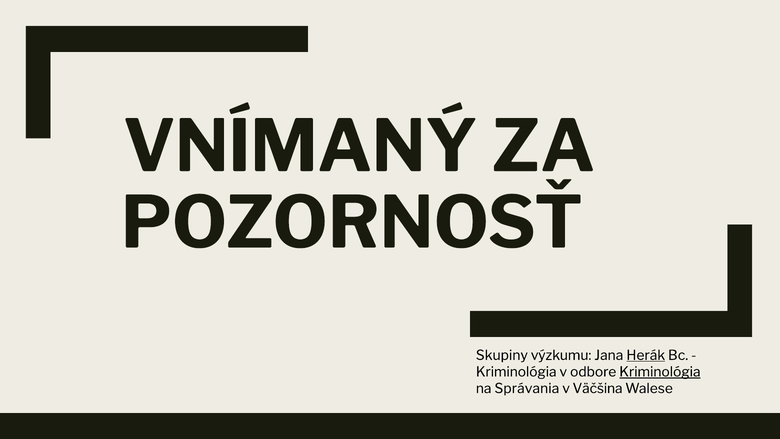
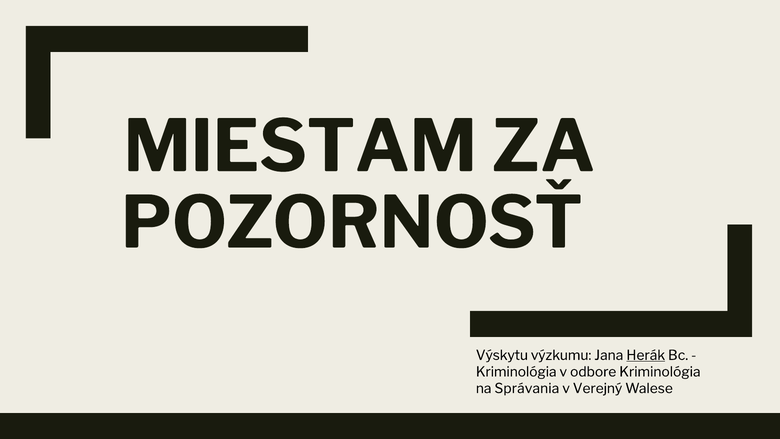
VNÍMANÝ: VNÍMANÝ -> MIESTAM
Skupiny: Skupiny -> Výskytu
Kriminológia at (660, 372) underline: present -> none
Väčšina: Väčšina -> Verejný
